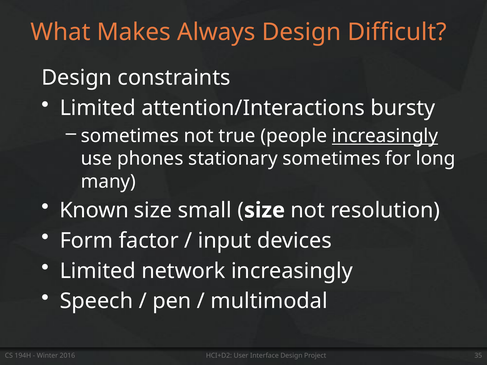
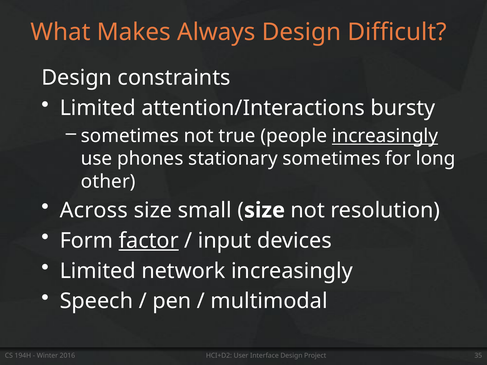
many: many -> other
Known: Known -> Across
factor underline: none -> present
